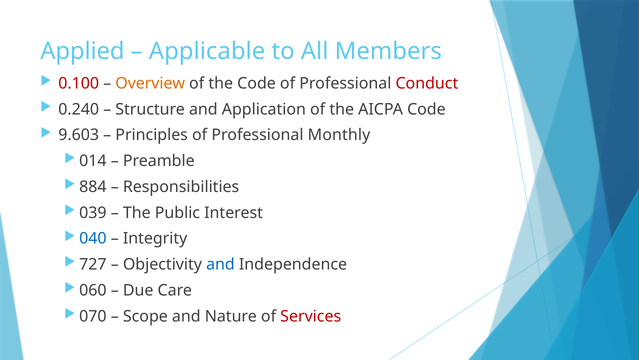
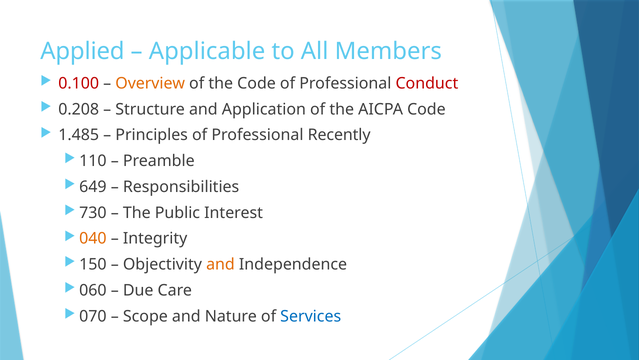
0.240: 0.240 -> 0.208
9.603: 9.603 -> 1.485
Monthly: Monthly -> Recently
014: 014 -> 110
884: 884 -> 649
039: 039 -> 730
040 colour: blue -> orange
727: 727 -> 150
and at (220, 264) colour: blue -> orange
Services colour: red -> blue
